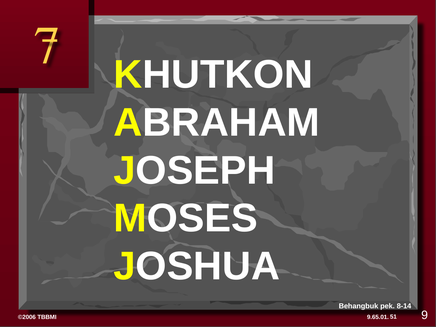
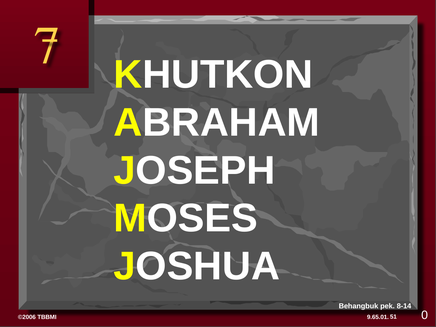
9: 9 -> 0
